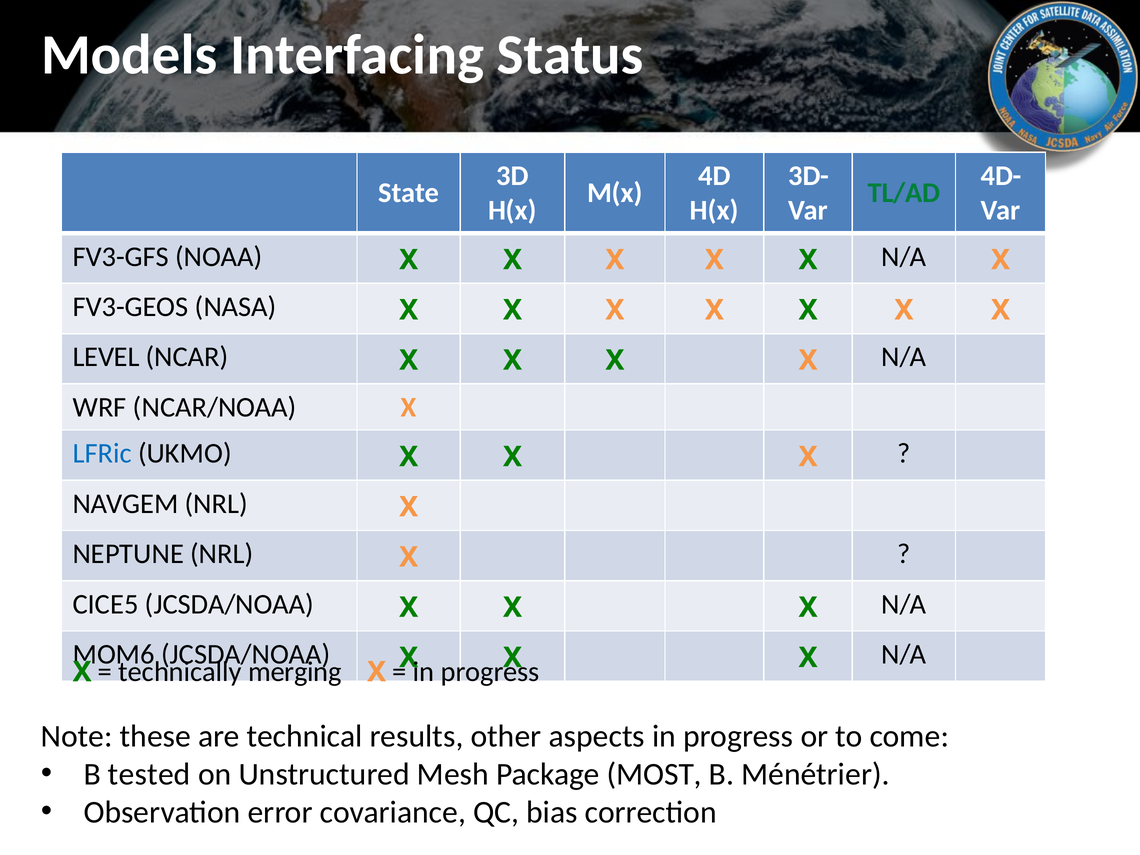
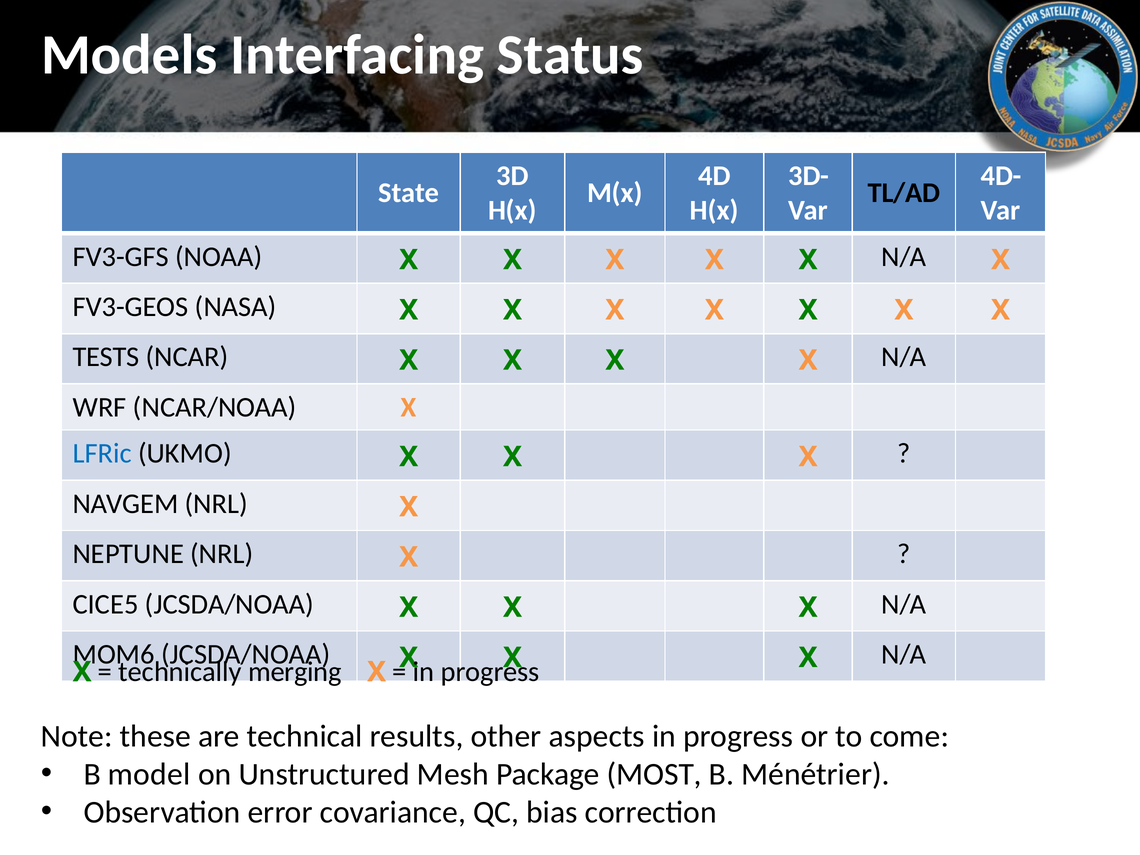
TL/AD colour: green -> black
LEVEL: LEVEL -> TESTS
tested: tested -> model
